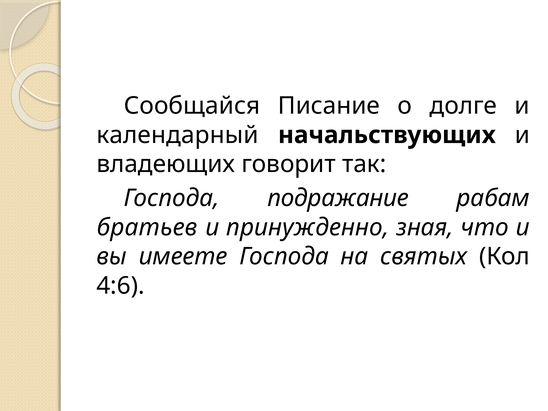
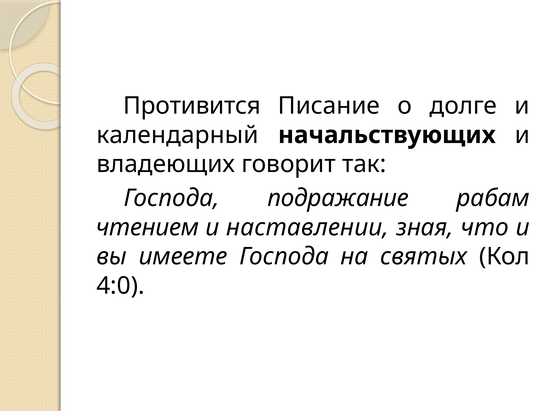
Сообщайся: Сообщайся -> Противится
братьев: братьев -> чтением
принужденно: принужденно -> наставлении
4:6: 4:6 -> 4:0
